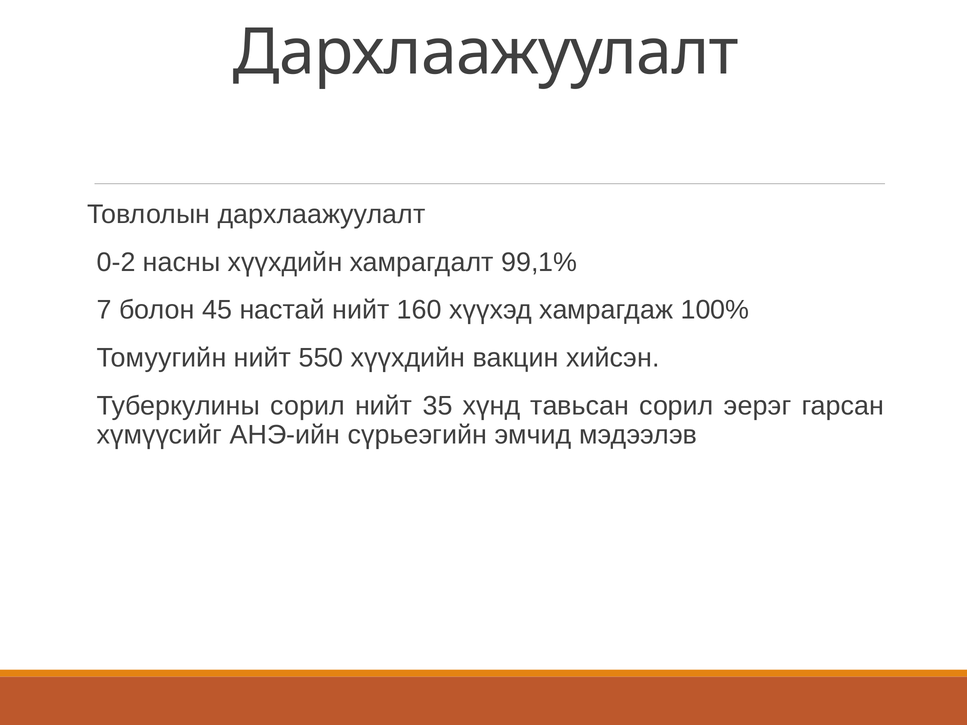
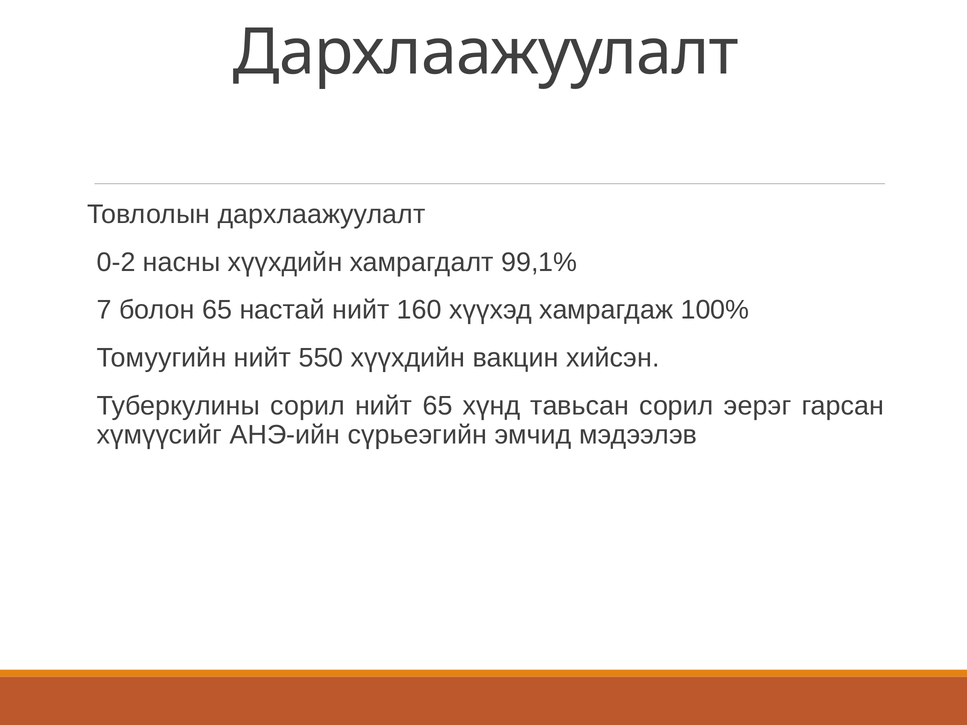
болон 45: 45 -> 65
нийт 35: 35 -> 65
